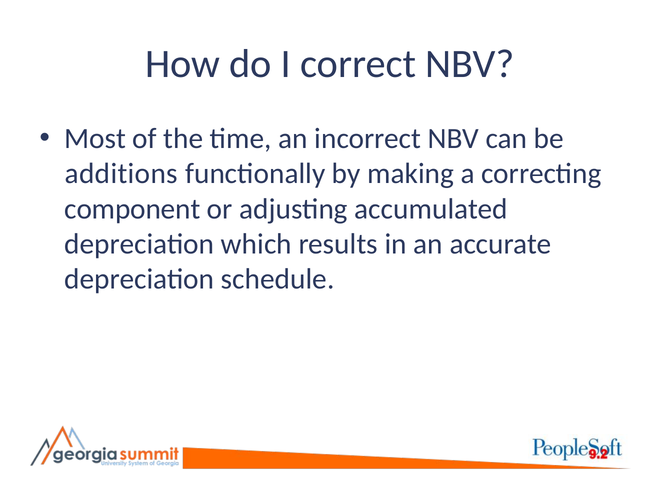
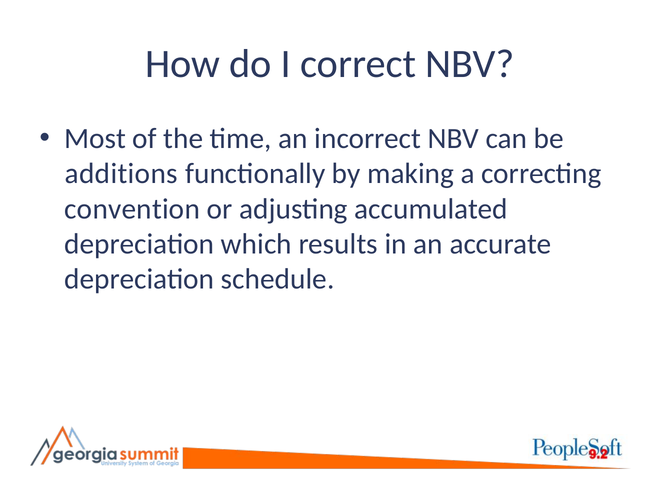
component: component -> convention
